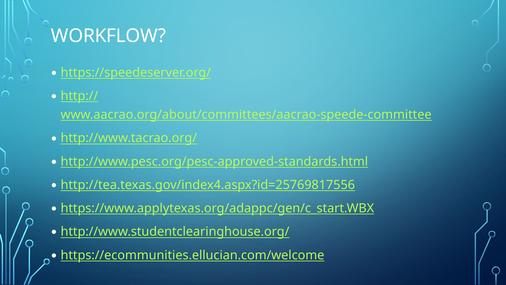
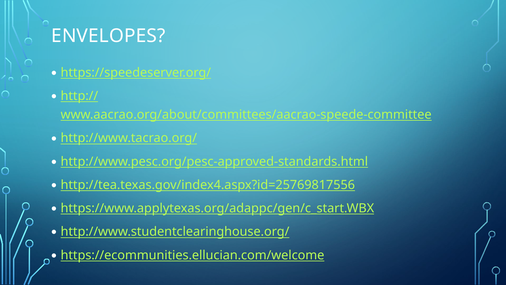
WORKFLOW: WORKFLOW -> ENVELOPES
